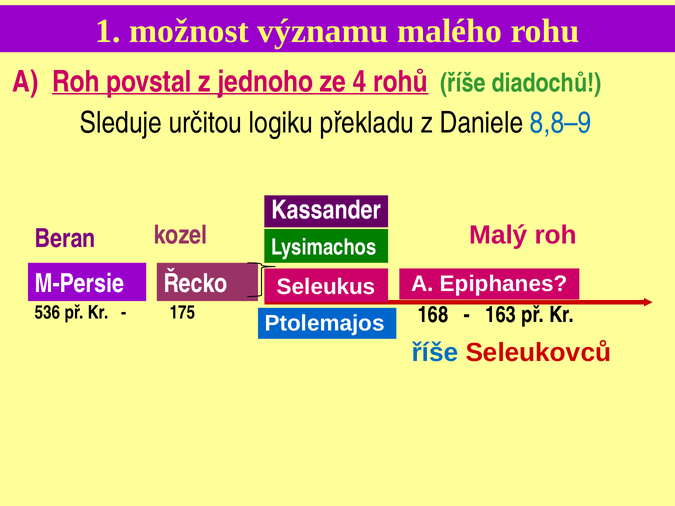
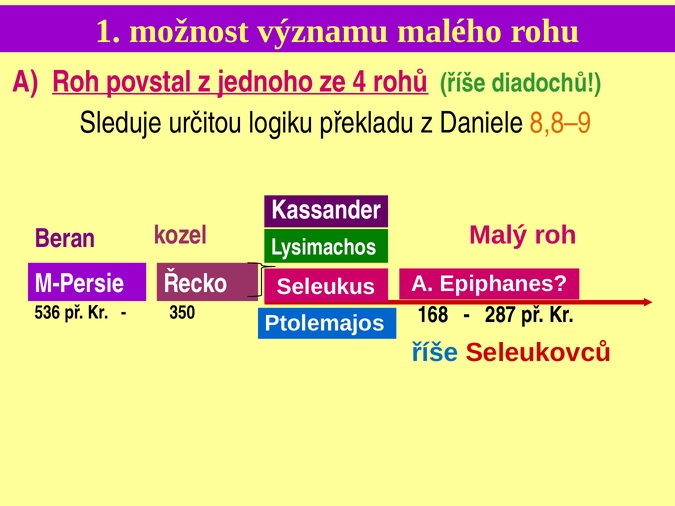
8,8–9 colour: blue -> orange
175: 175 -> 350
163: 163 -> 287
